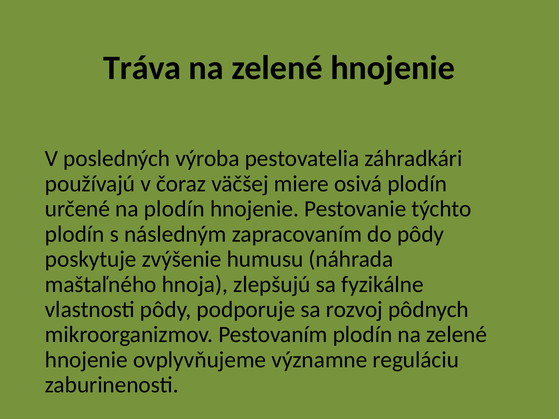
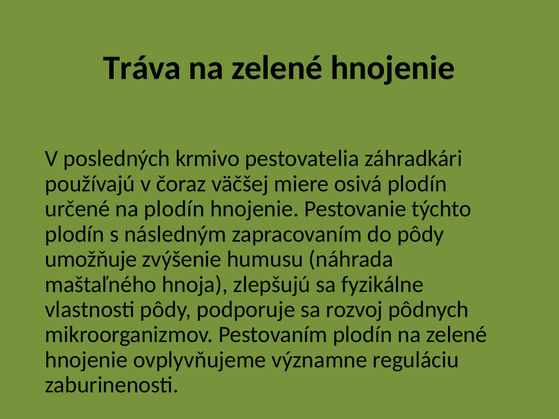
výroba: výroba -> krmivo
poskytuje: poskytuje -> umožňuje
